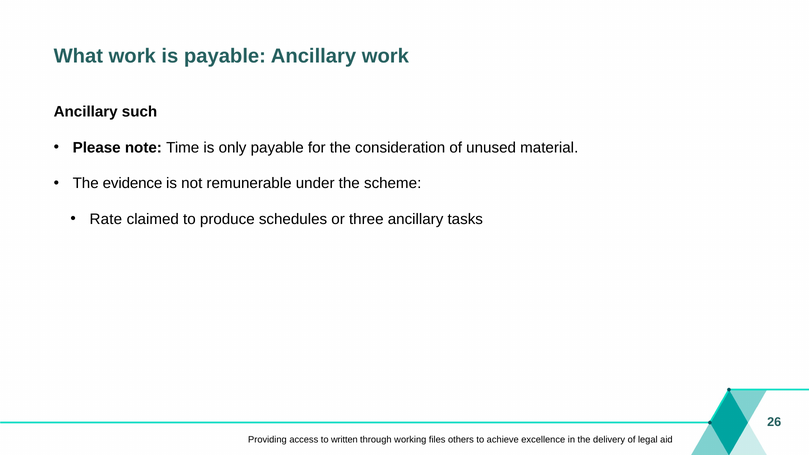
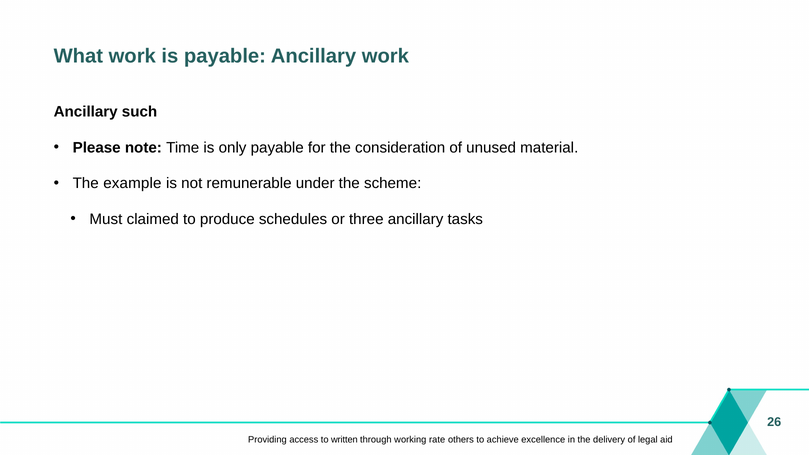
evidence: evidence -> example
Rate: Rate -> Must
files: files -> rate
